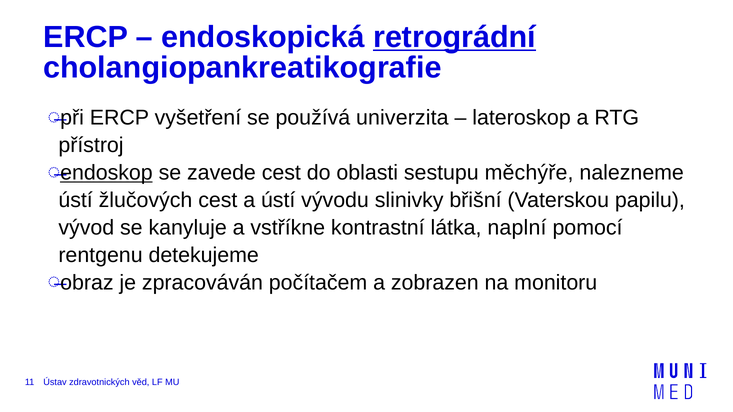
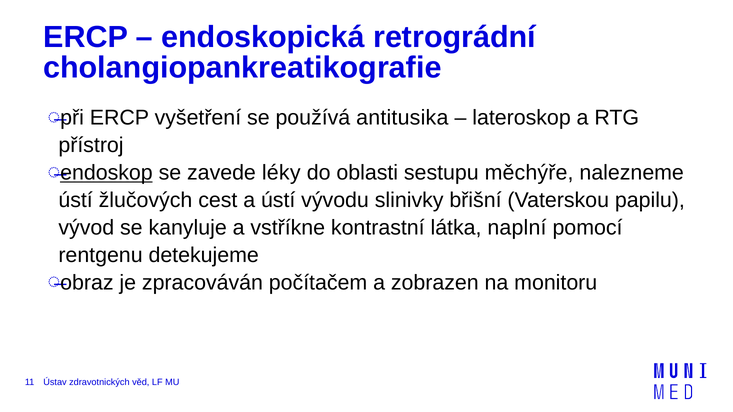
retrográdní underline: present -> none
univerzita: univerzita -> antitusika
zavede cest: cest -> léky
